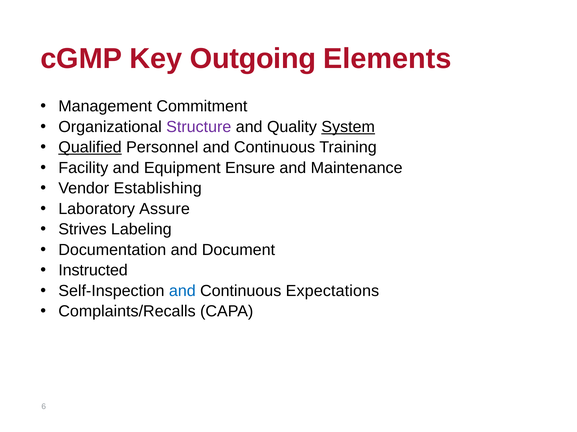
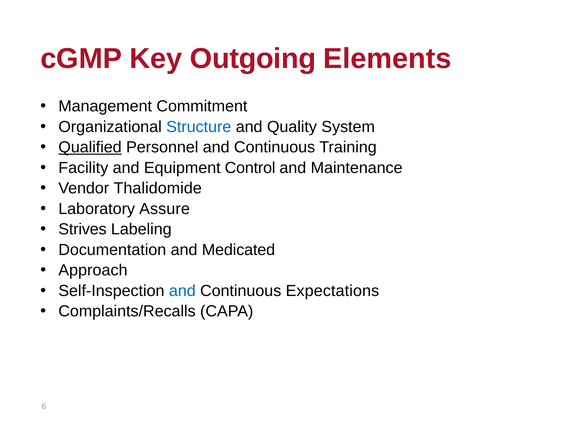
Structure colour: purple -> blue
System underline: present -> none
Ensure: Ensure -> Control
Establishing: Establishing -> Thalidomide
Document: Document -> Medicated
Instructed: Instructed -> Approach
